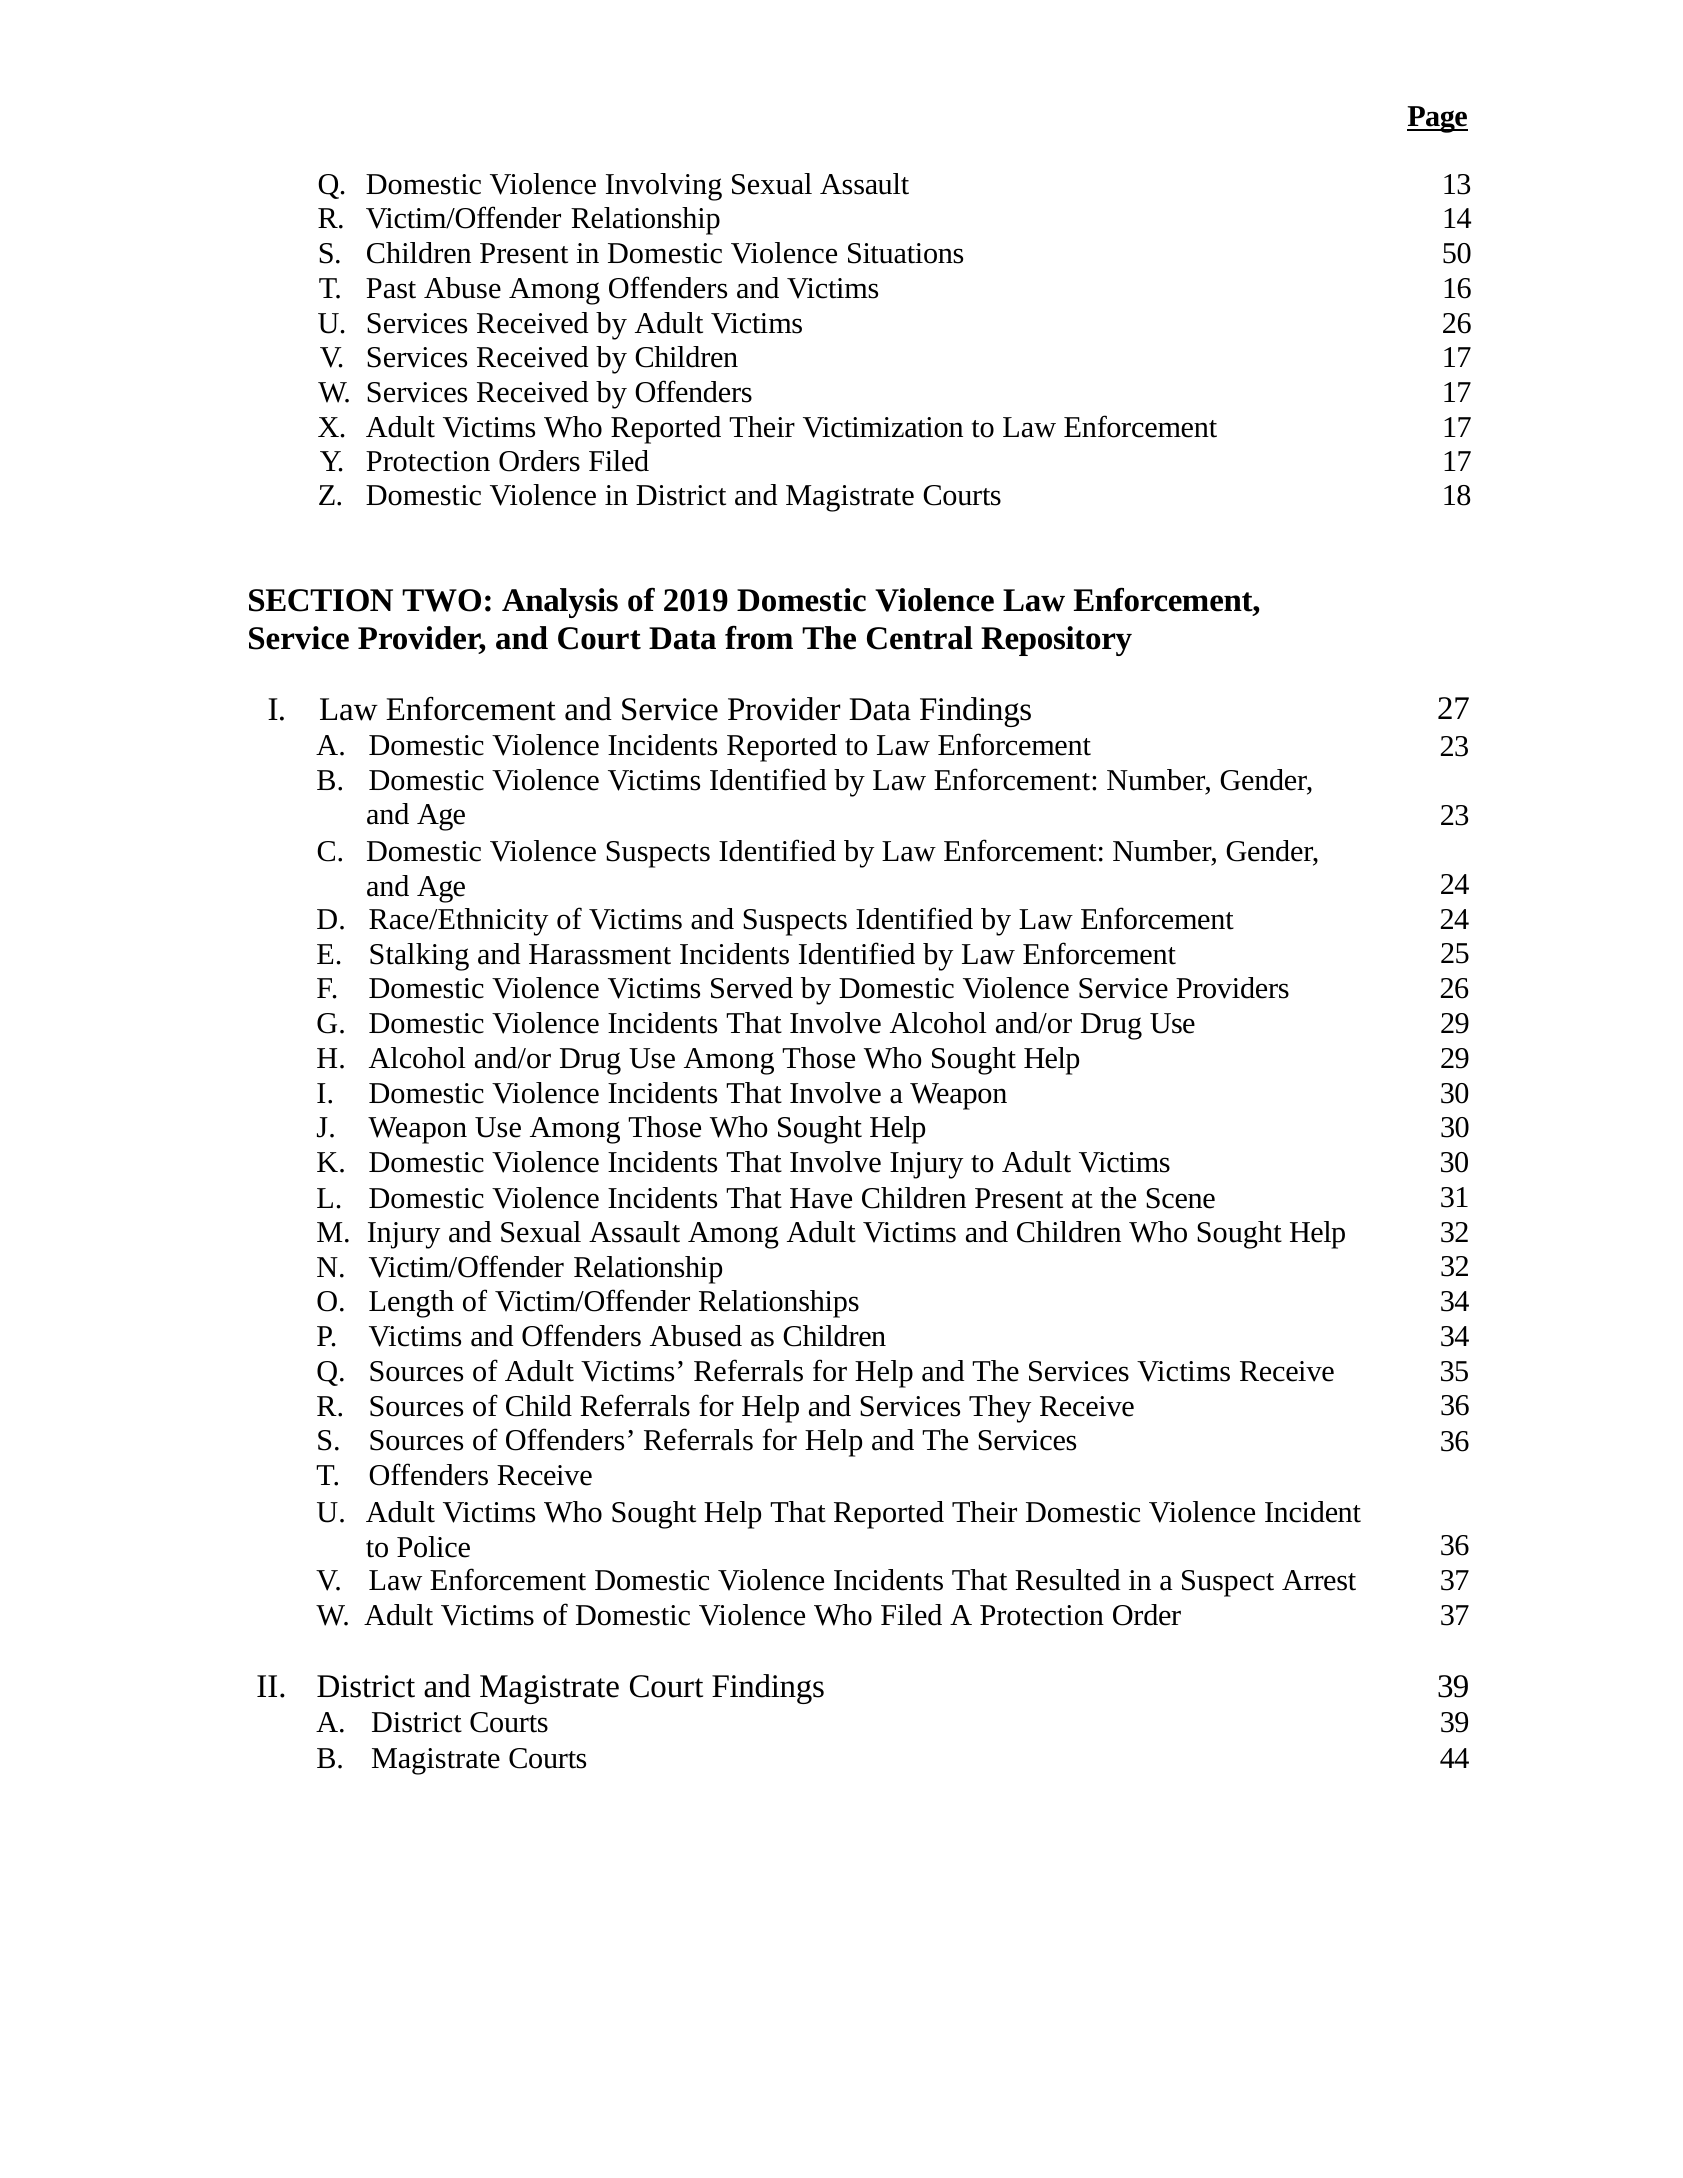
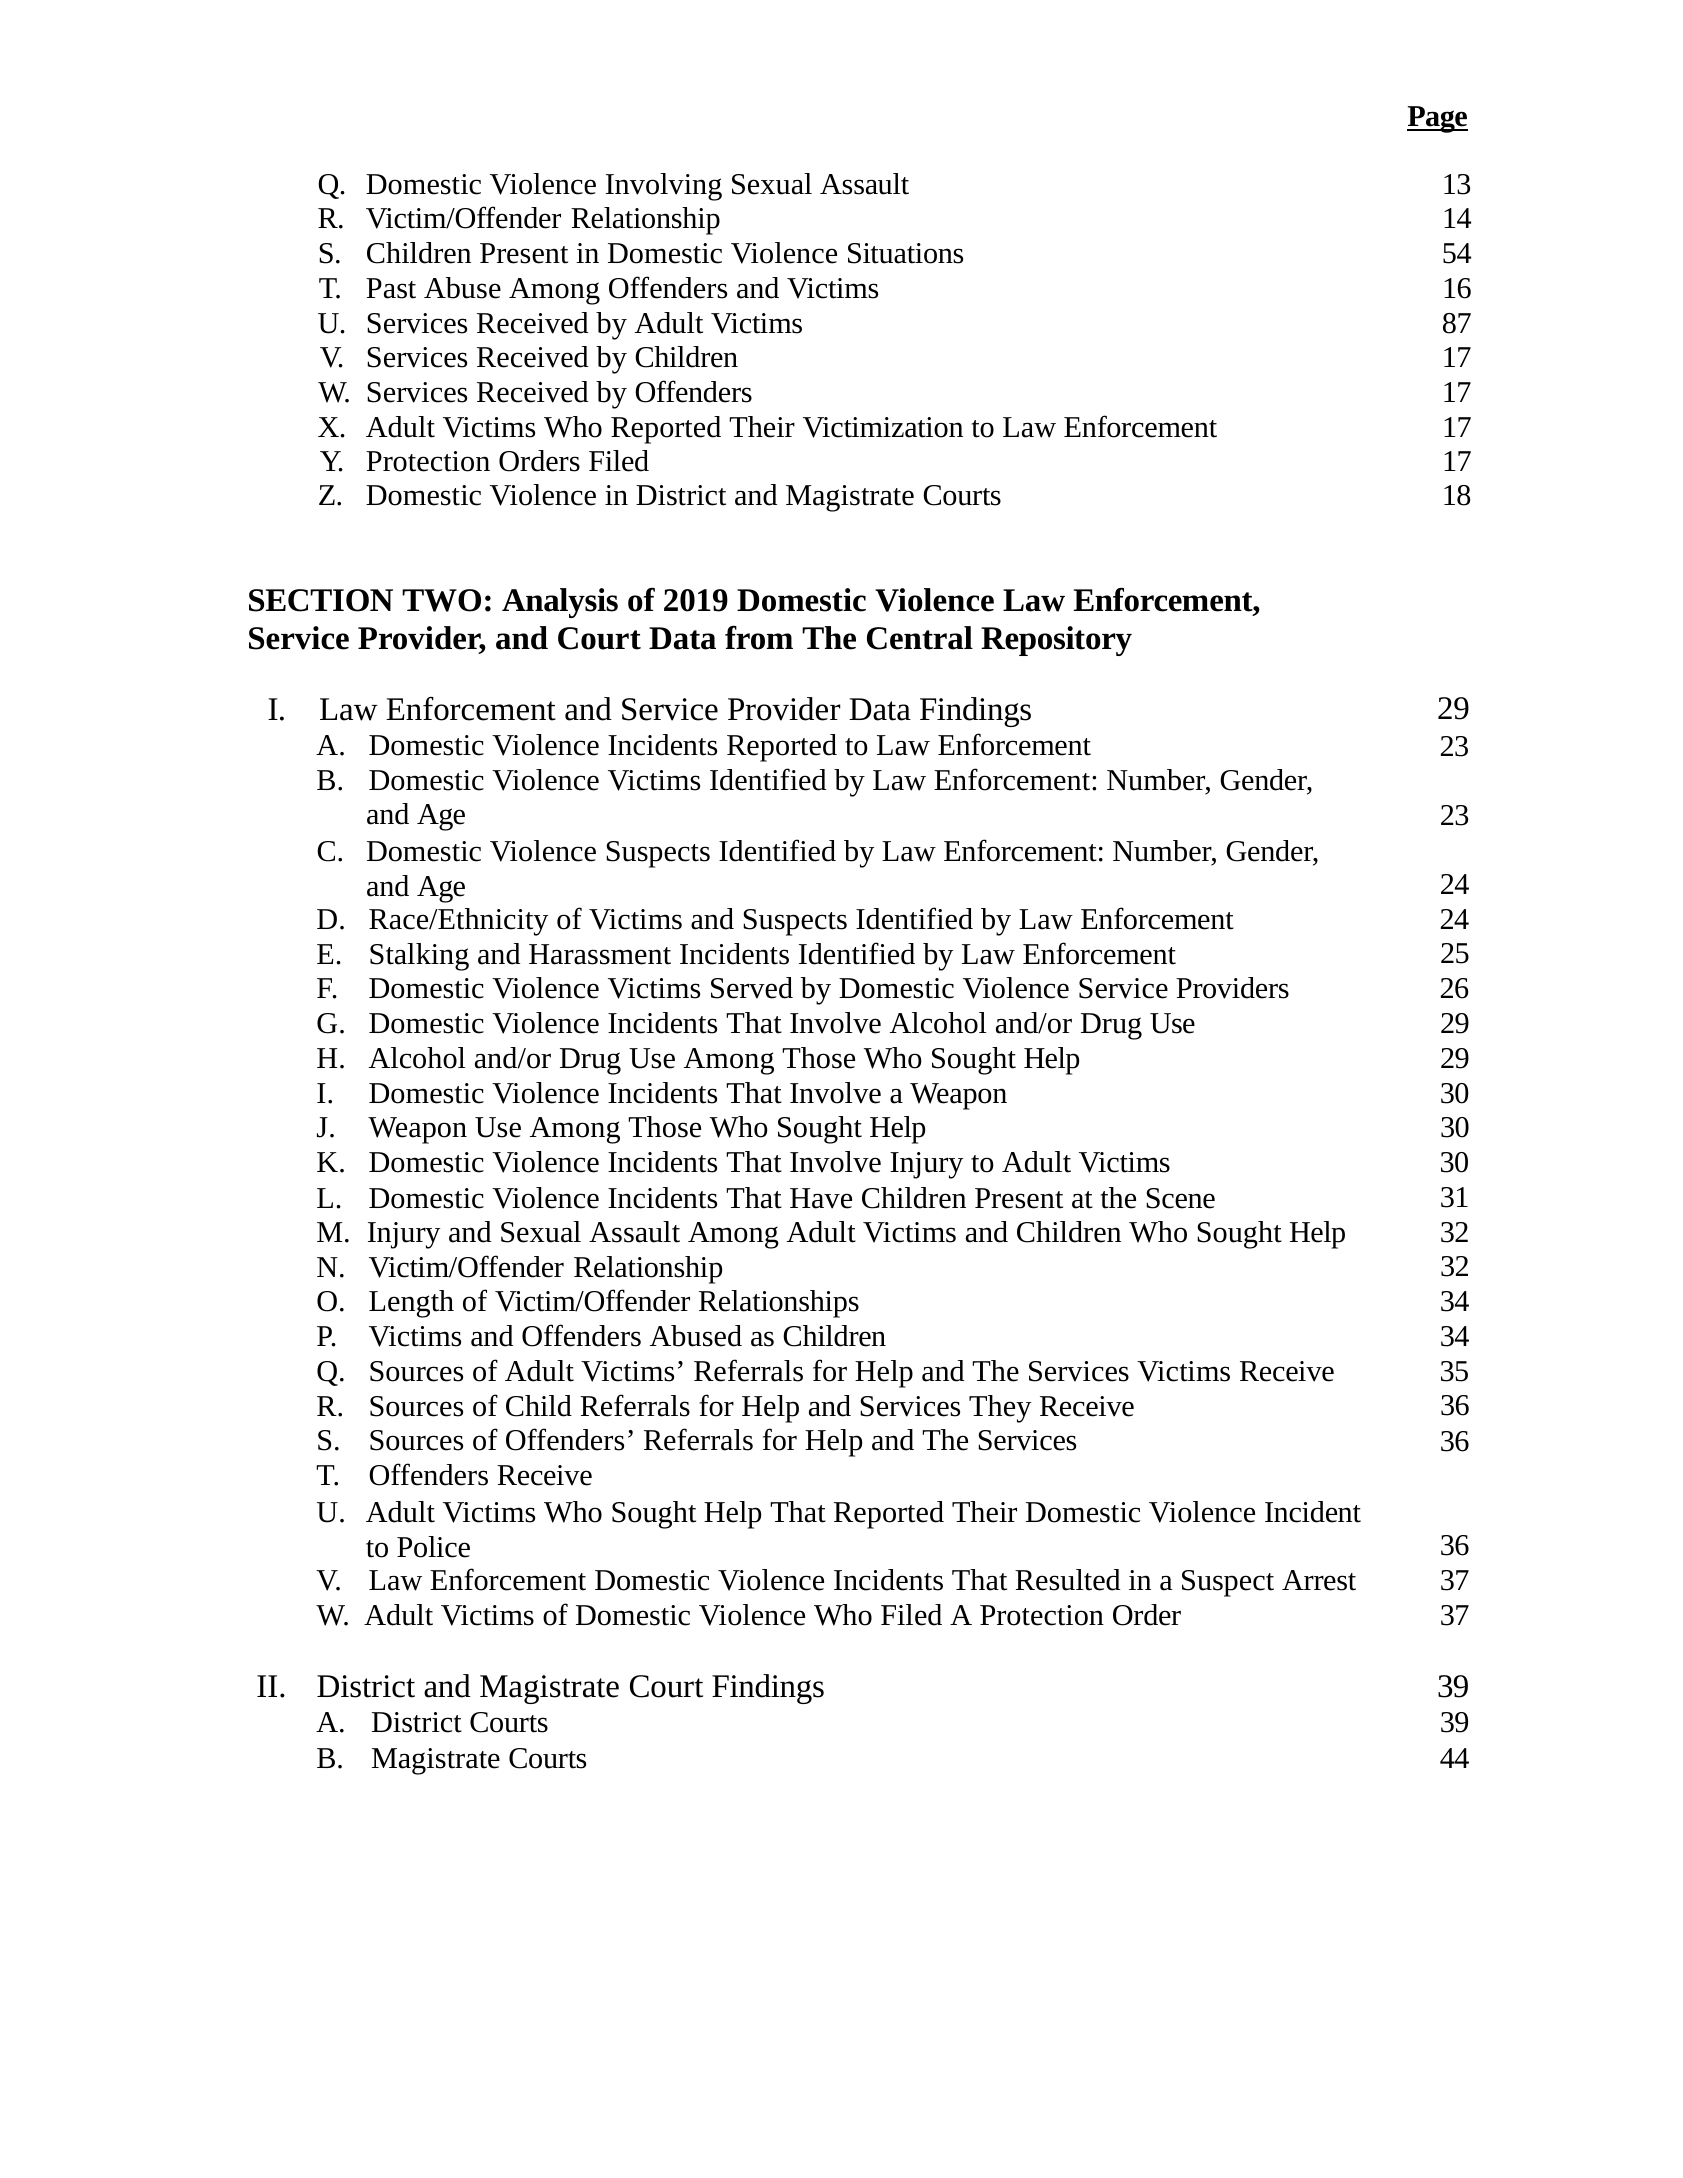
50: 50 -> 54
Victims 26: 26 -> 87
Findings 27: 27 -> 29
